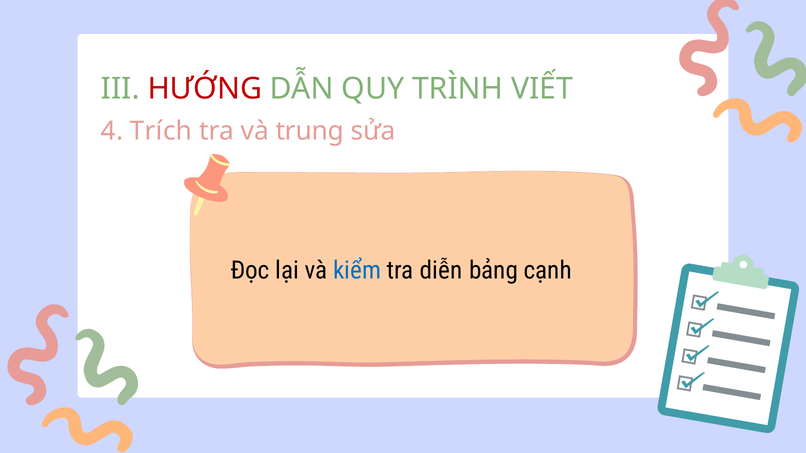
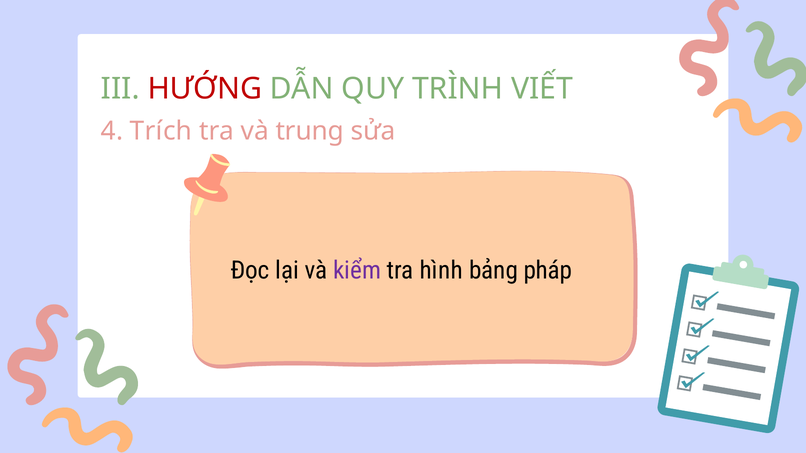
kiểm colour: blue -> purple
diễn: diễn -> hình
cạnh: cạnh -> pháp
